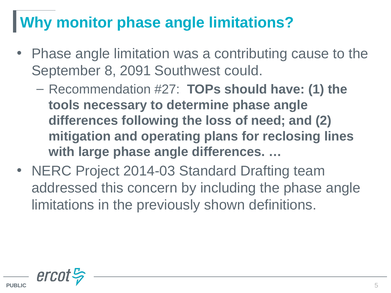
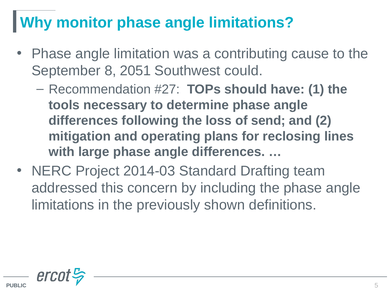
2091: 2091 -> 2051
need: need -> send
